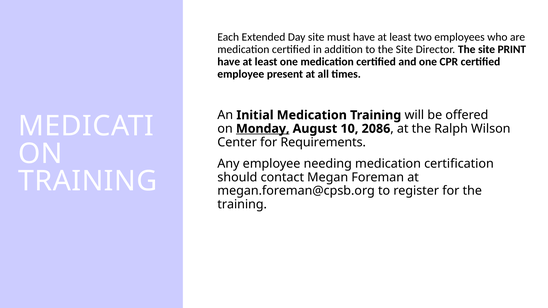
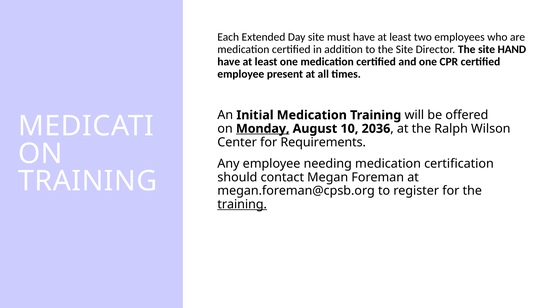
PRINT: PRINT -> HAND
2086: 2086 -> 2036
training at (242, 204) underline: none -> present
